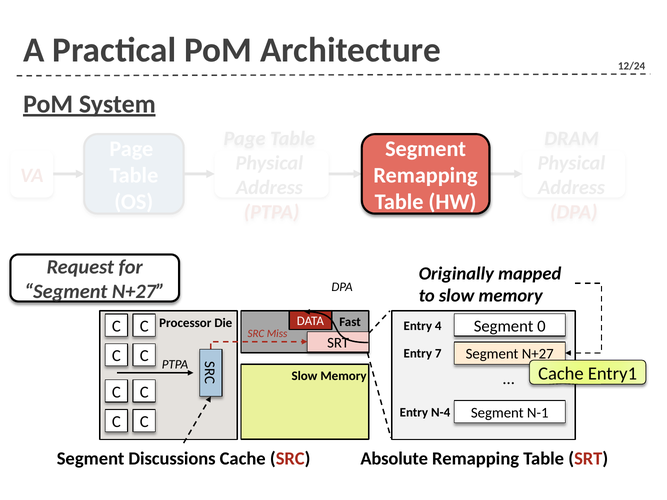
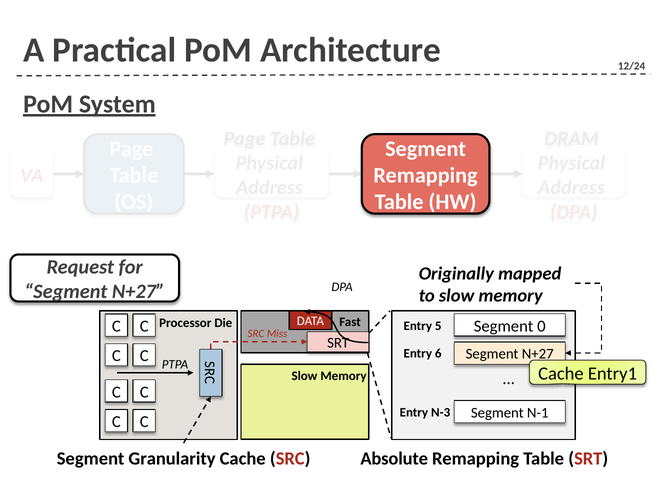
4: 4 -> 5
7: 7 -> 6
N-4: N-4 -> N-3
Discussions: Discussions -> Granularity
